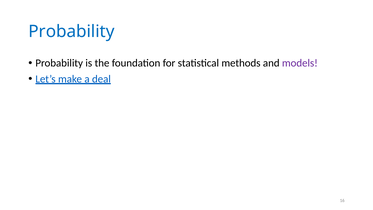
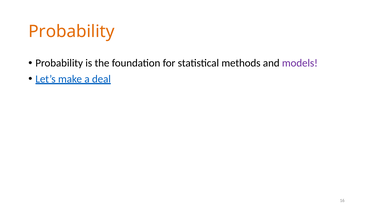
Probability at (72, 31) colour: blue -> orange
